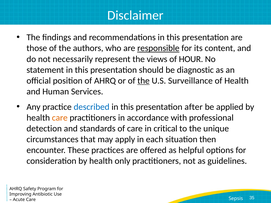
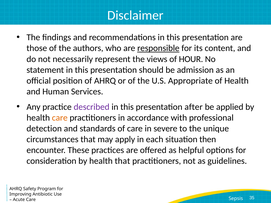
diagnostic: diagnostic -> admission
the at (144, 81) underline: present -> none
Surveillance: Surveillance -> Appropriate
described colour: blue -> purple
critical: critical -> severe
health only: only -> that
